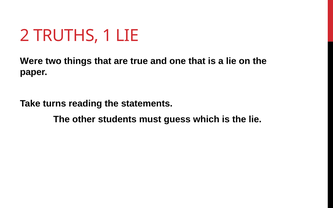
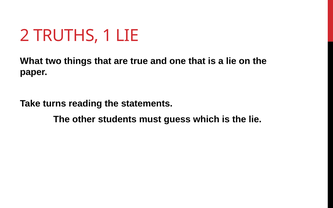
Were: Were -> What
